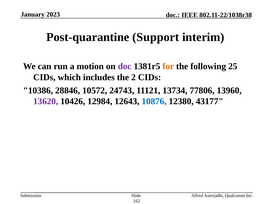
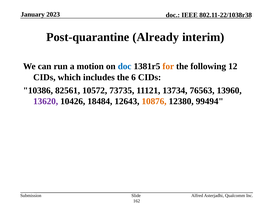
Support: Support -> Already
doc at (125, 66) colour: purple -> blue
25: 25 -> 12
2: 2 -> 6
28846: 28846 -> 82561
24743: 24743 -> 73735
77806: 77806 -> 76563
12984: 12984 -> 18484
10876 colour: blue -> orange
43177: 43177 -> 99494
